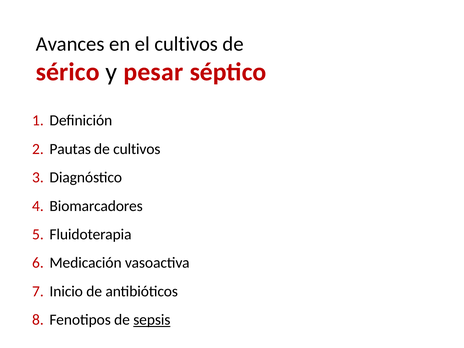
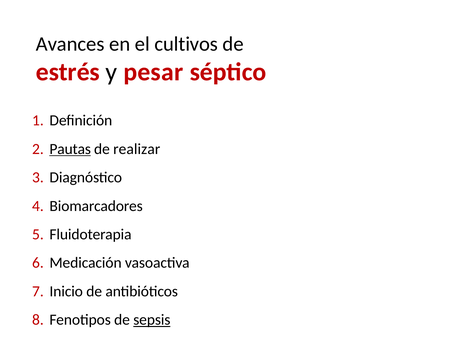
sérico: sérico -> estrés
Pautas underline: none -> present
de cultivos: cultivos -> realizar
